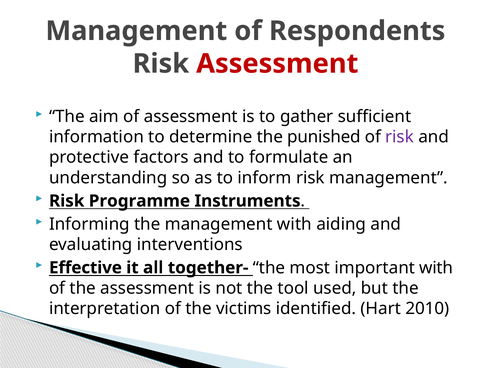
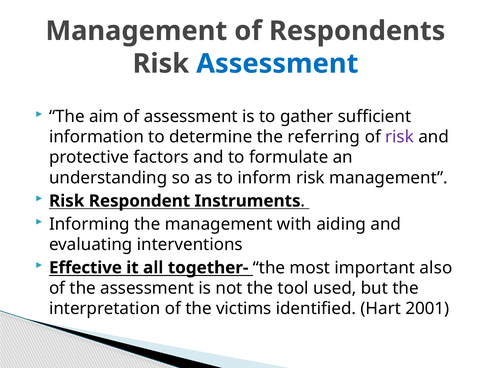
Assessment at (277, 64) colour: red -> blue
punished: punished -> referring
Programme: Programme -> Respondent
important with: with -> also
2010: 2010 -> 2001
